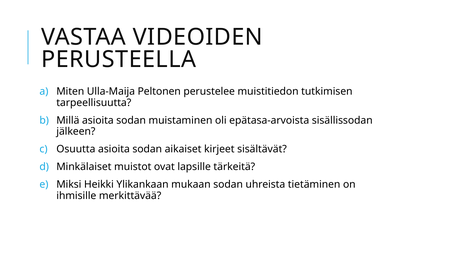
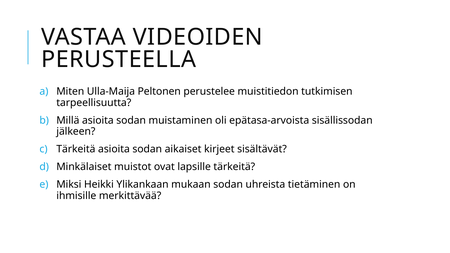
Osuutta at (76, 149): Osuutta -> Tärkeitä
